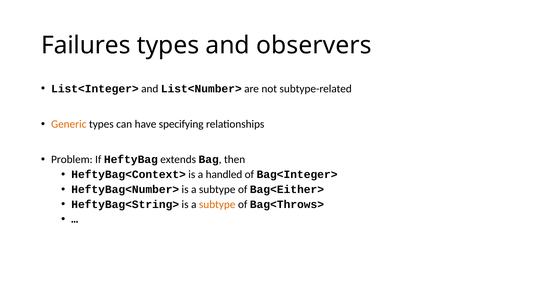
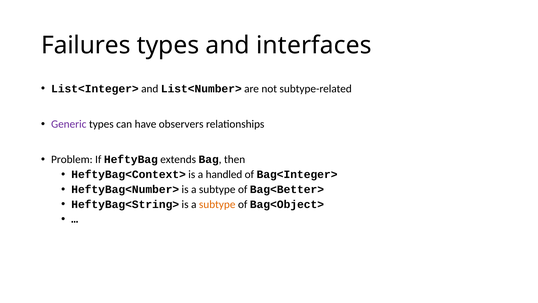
observers: observers -> interfaces
Generic colour: orange -> purple
specifying: specifying -> observers
Bag<Either>: Bag<Either> -> Bag<Better>
Bag<Throws>: Bag<Throws> -> Bag<Object>
